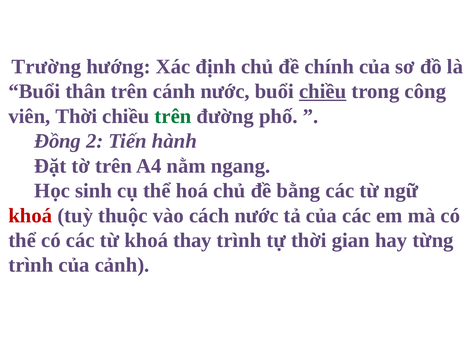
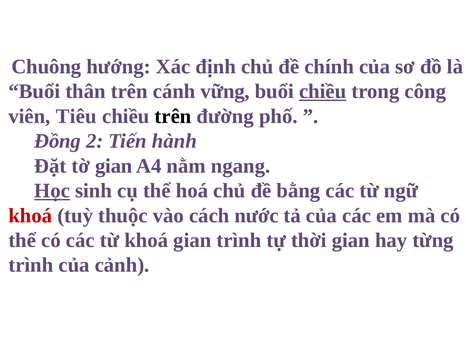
Trường: Trường -> Chuông
cánh nước: nước -> vững
viên Thời: Thời -> Tiêu
trên at (173, 116) colour: green -> black
tờ trên: trên -> gian
Học underline: none -> present
khoá thay: thay -> gian
